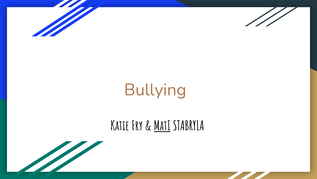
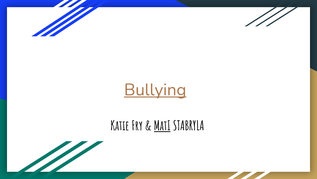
Bullying underline: none -> present
